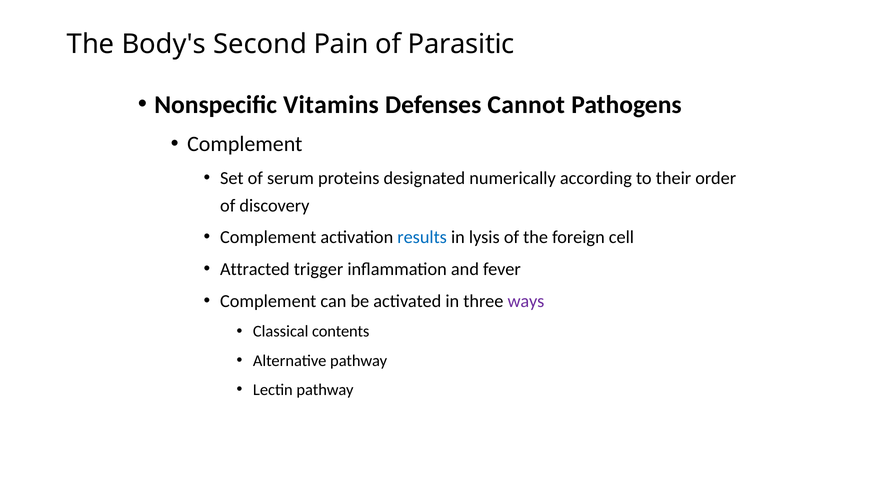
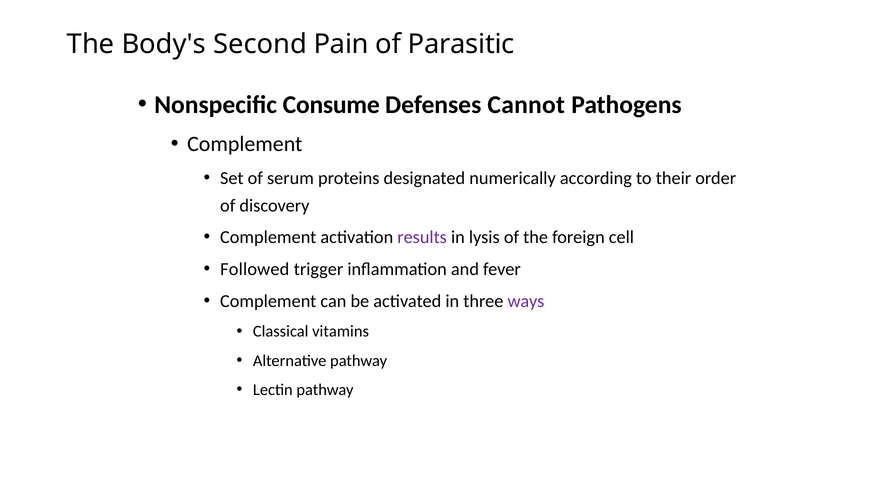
Vitamins: Vitamins -> Consume
results colour: blue -> purple
Attracted: Attracted -> Followed
contents: contents -> vitamins
